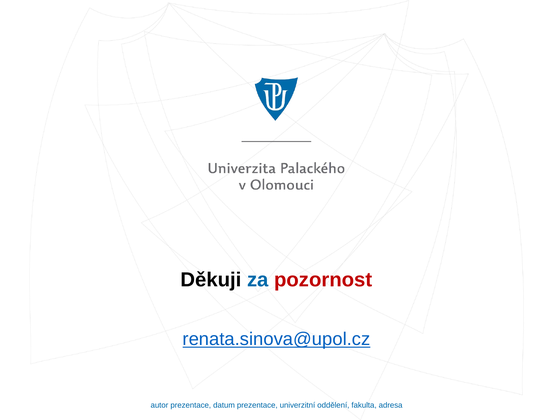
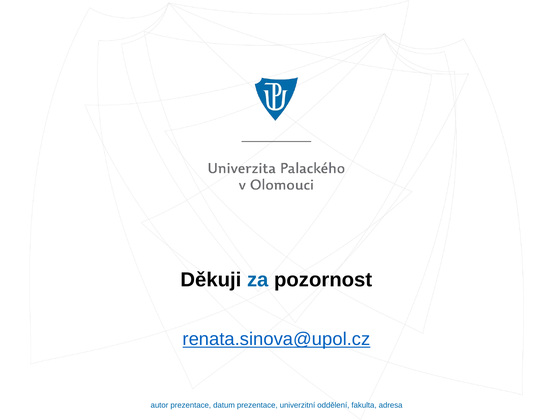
pozornost colour: red -> black
